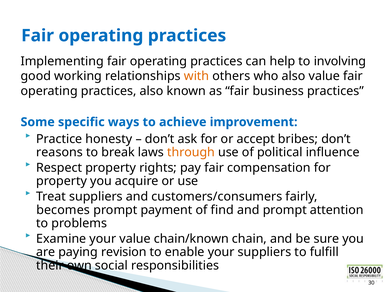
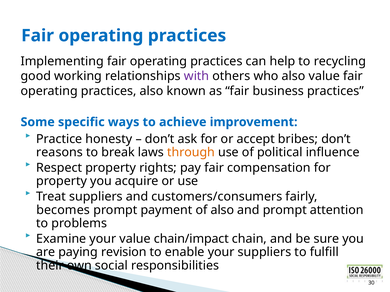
involving: involving -> recycling
with colour: orange -> purple
of find: find -> also
chain/known: chain/known -> chain/impact
